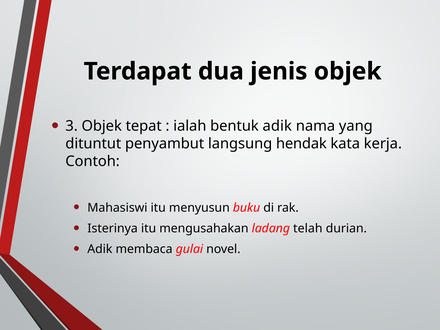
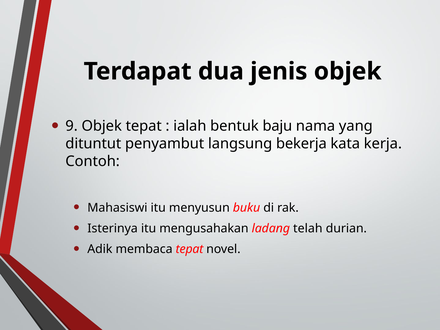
3: 3 -> 9
bentuk adik: adik -> baju
hendak: hendak -> bekerja
membaca gulai: gulai -> tepat
